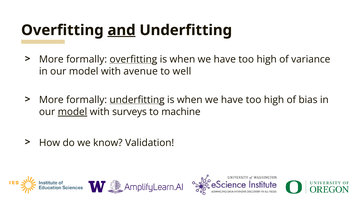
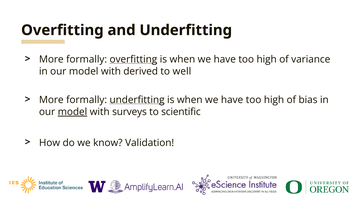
and underline: present -> none
avenue: avenue -> derived
machine: machine -> scientific
